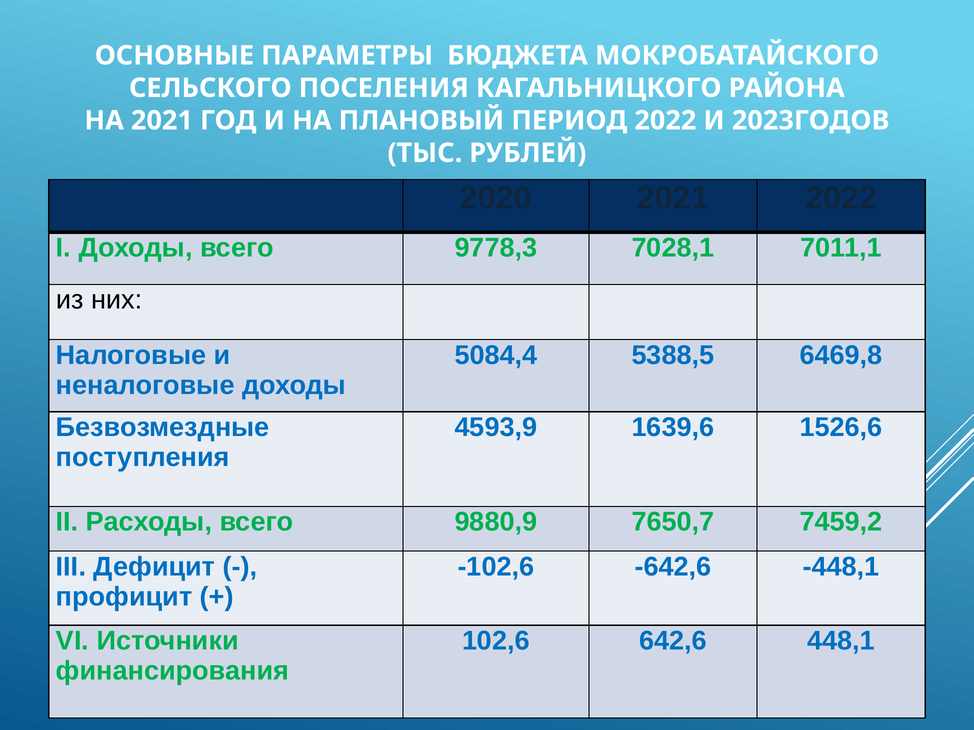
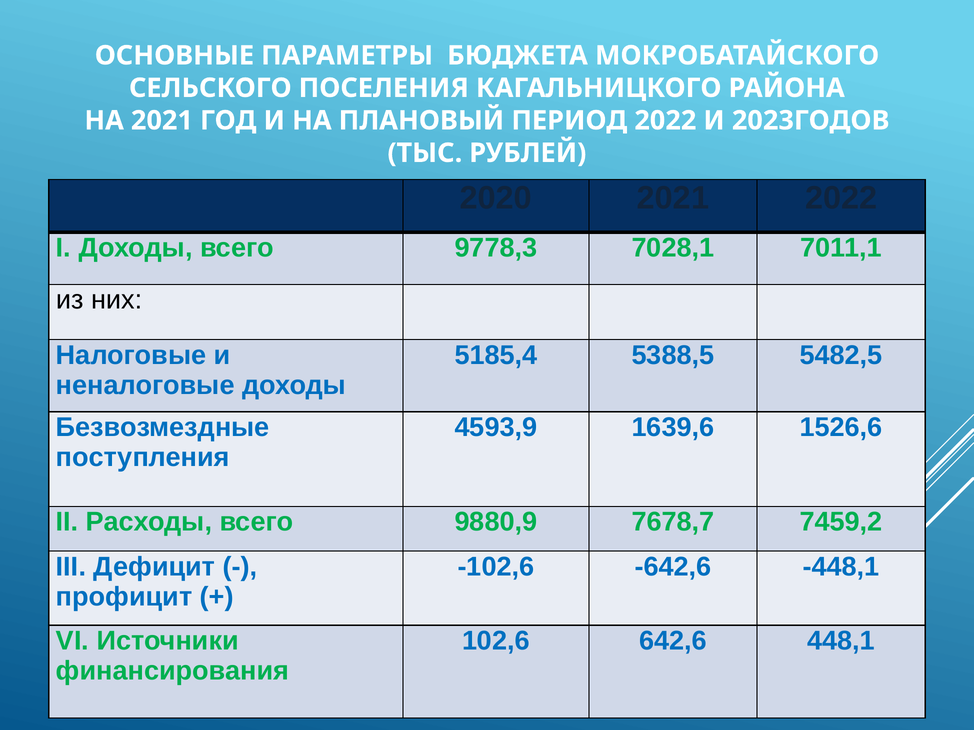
5084,4: 5084,4 -> 5185,4
6469,8: 6469,8 -> 5482,5
7650,7: 7650,7 -> 7678,7
